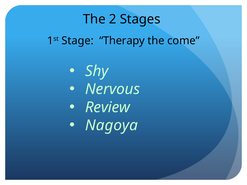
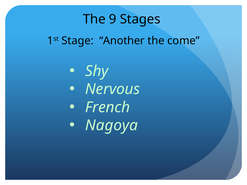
2: 2 -> 9
Therapy: Therapy -> Another
Review: Review -> French
